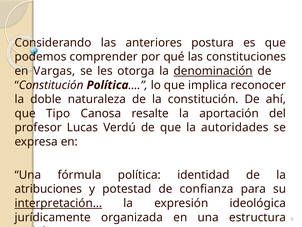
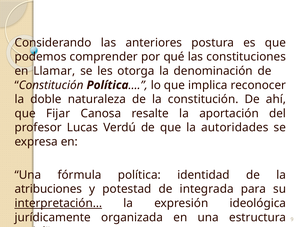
Vargas: Vargas -> Llamar
denominación underline: present -> none
Tipo: Tipo -> Fijar
confianza: confianza -> integrada
